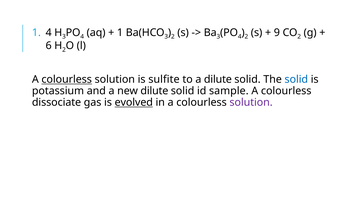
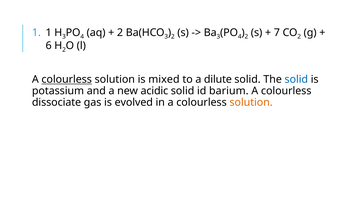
4 at (49, 33): 4 -> 1
1 at (120, 33): 1 -> 2
9: 9 -> 7
sulfite: sulfite -> mixed
new dilute: dilute -> acidic
sample: sample -> barium
evolved underline: present -> none
solution at (251, 102) colour: purple -> orange
